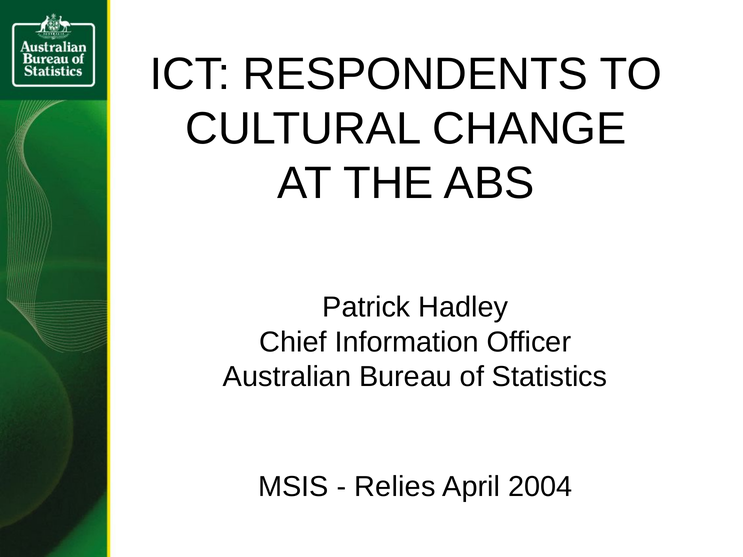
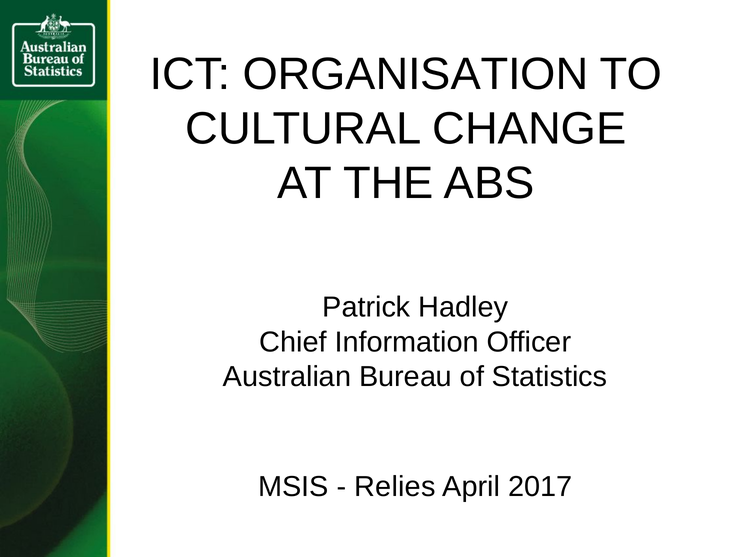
RESPONDENTS: RESPONDENTS -> ORGANISATION
2004: 2004 -> 2017
